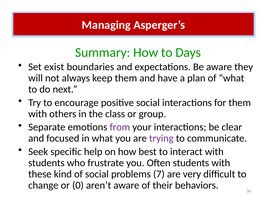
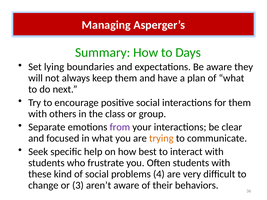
exist: exist -> lying
trying colour: purple -> orange
7: 7 -> 4
0: 0 -> 3
